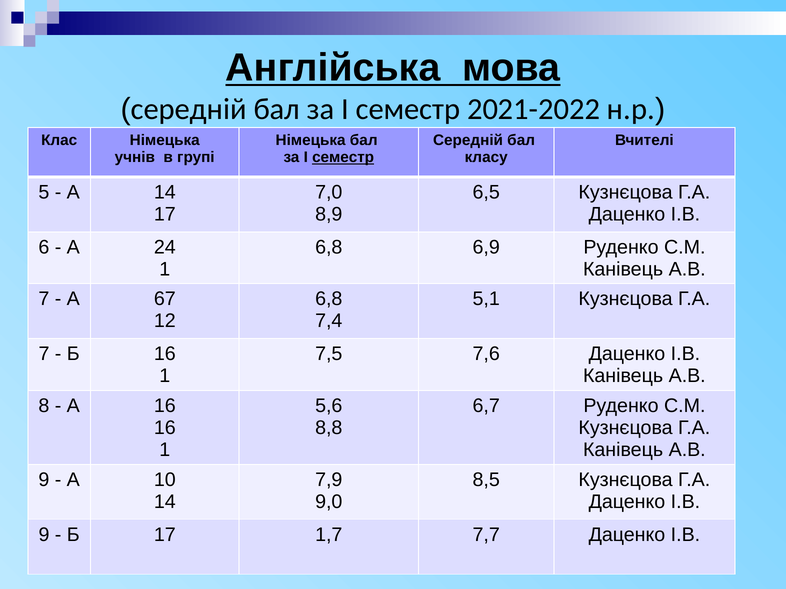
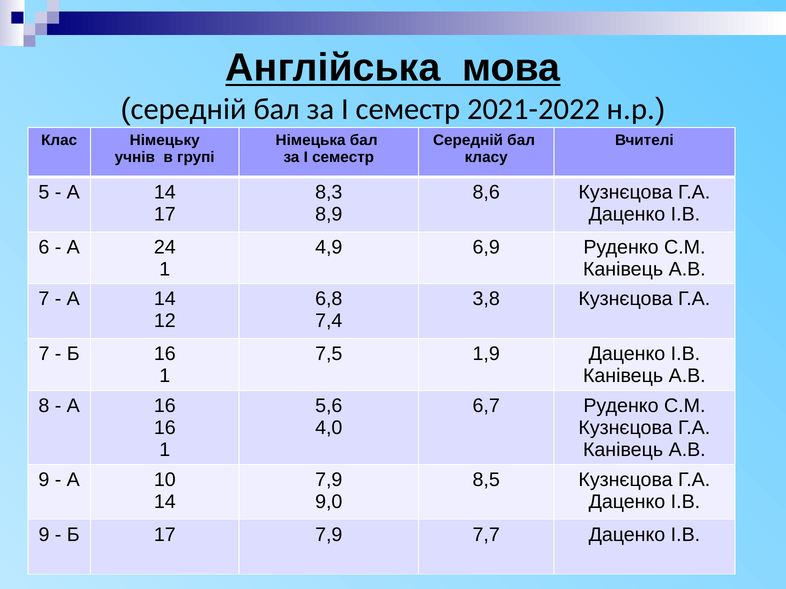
Клас Німецька: Німецька -> Німецьку
семестр at (343, 157) underline: present -> none
7,0: 7,0 -> 8,3
6,5: 6,5 -> 8,6
6,8 at (329, 247): 6,8 -> 4,9
67 at (165, 299): 67 -> 14
5,1: 5,1 -> 3,8
7,6: 7,6 -> 1,9
8,8: 8,8 -> 4,0
17 1,7: 1,7 -> 7,9
